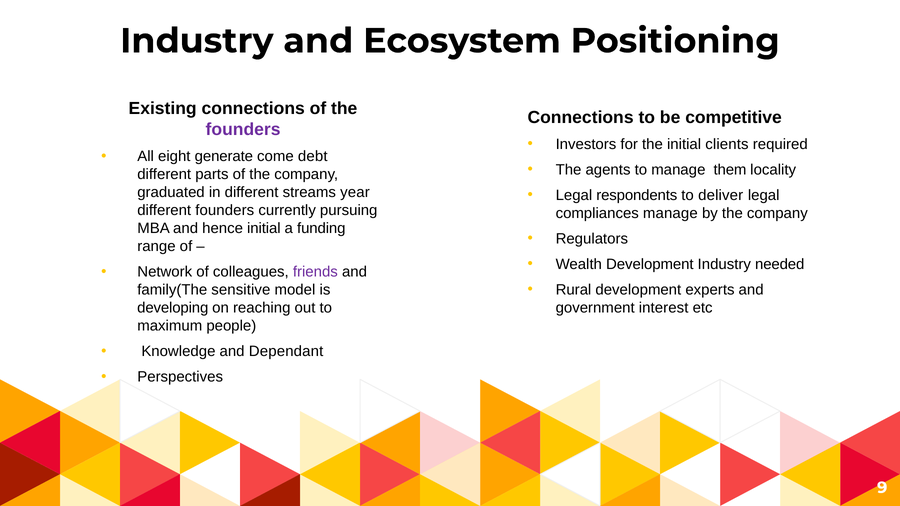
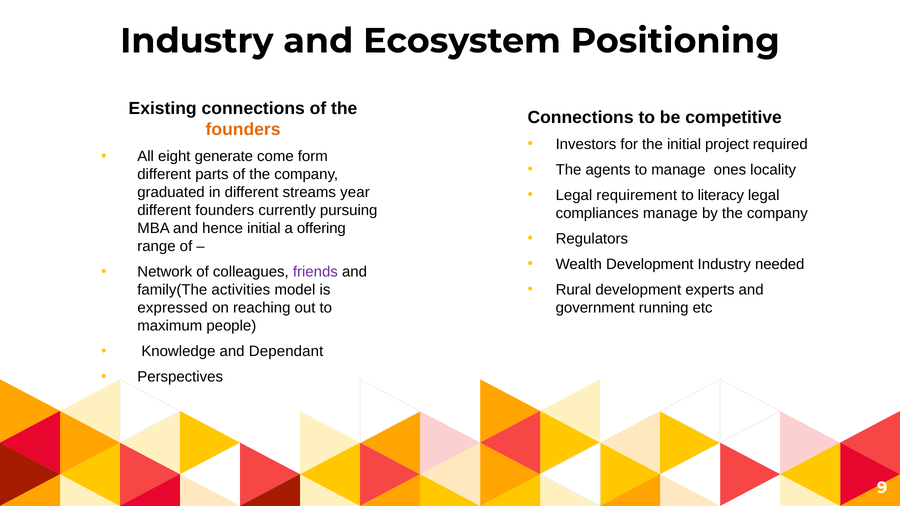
founders at (243, 130) colour: purple -> orange
clients: clients -> project
debt: debt -> form
them: them -> ones
respondents: respondents -> requirement
deliver: deliver -> literacy
funding: funding -> offering
sensitive: sensitive -> activities
interest: interest -> running
developing: developing -> expressed
